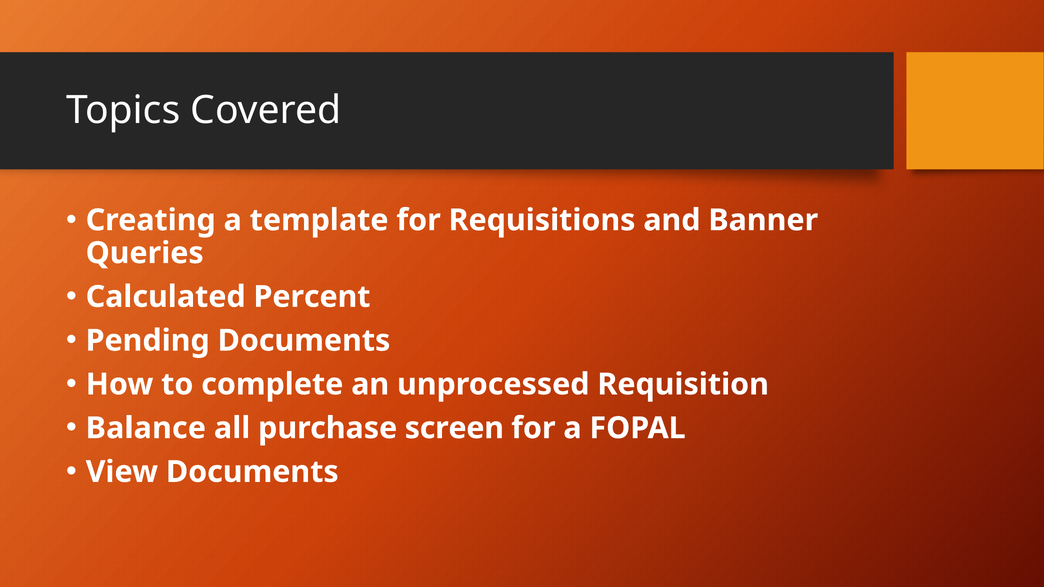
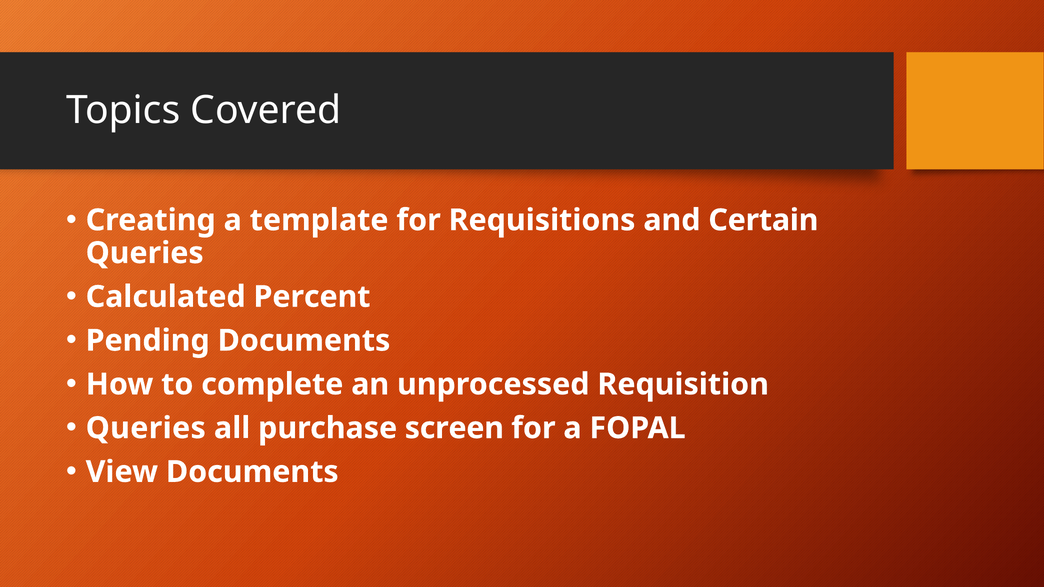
Banner: Banner -> Certain
Balance at (146, 428): Balance -> Queries
